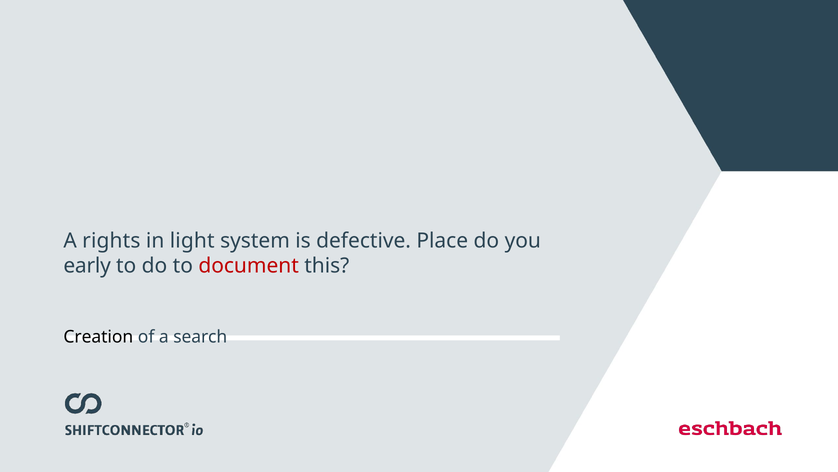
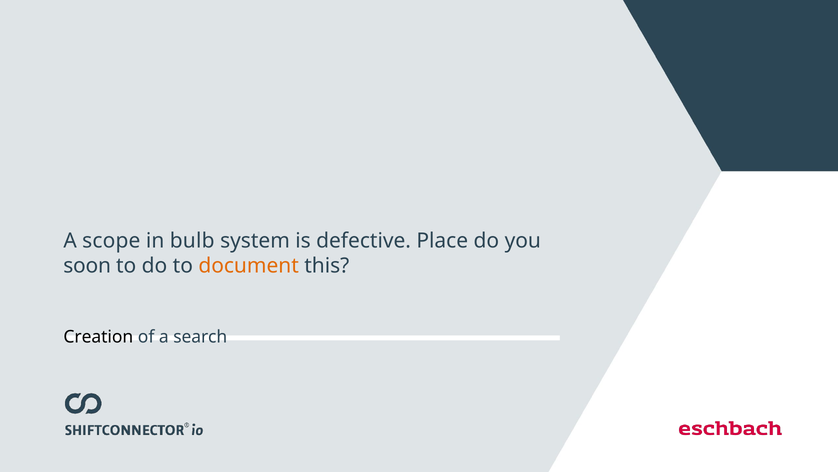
rights: rights -> scope
light: light -> bulb
early: early -> soon
document colour: red -> orange
